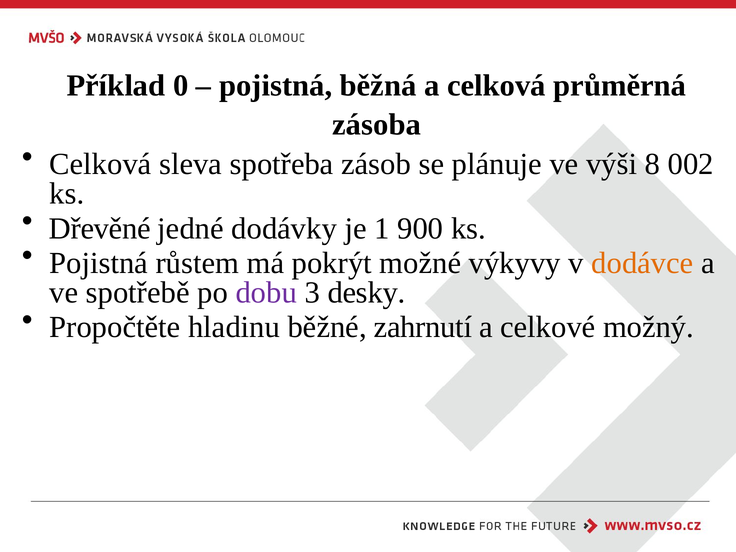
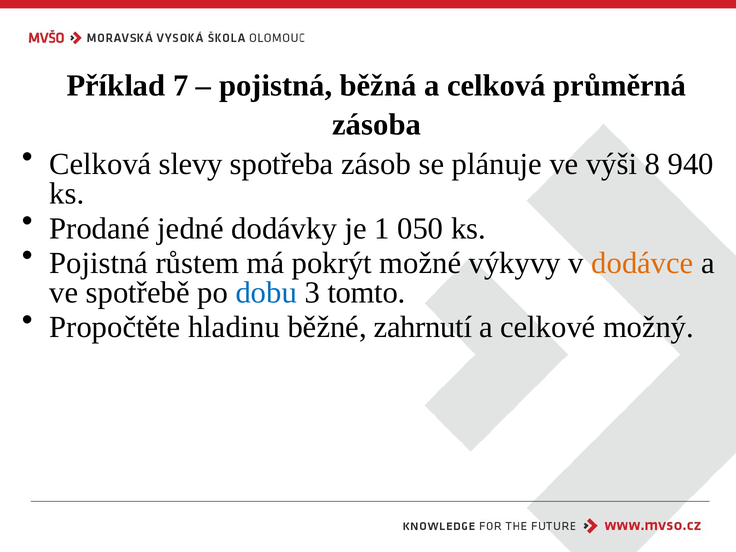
0: 0 -> 7
sleva: sleva -> slevy
002: 002 -> 940
Dřevěné: Dřevěné -> Prodané
900: 900 -> 050
dobu colour: purple -> blue
desky: desky -> tomto
